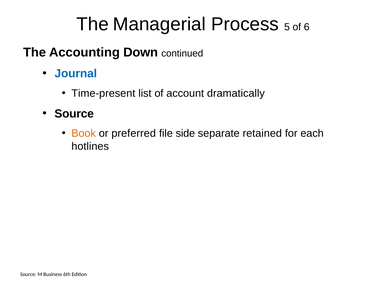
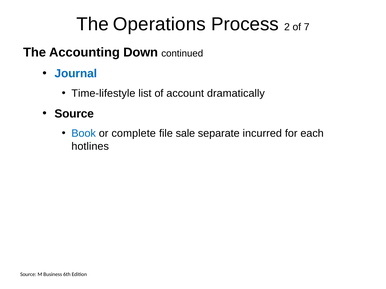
Managerial: Managerial -> Operations
5: 5 -> 2
6: 6 -> 7
Time-present: Time-present -> Time-lifestyle
Book colour: orange -> blue
preferred: preferred -> complete
side: side -> sale
retained: retained -> incurred
